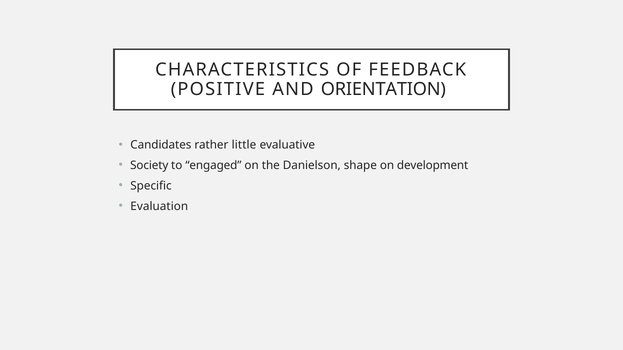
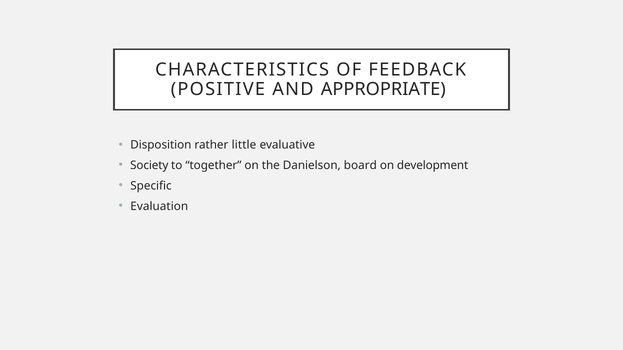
ORIENTATION: ORIENTATION -> APPROPRIATE
Candidates: Candidates -> Disposition
engaged: engaged -> together
shape: shape -> board
